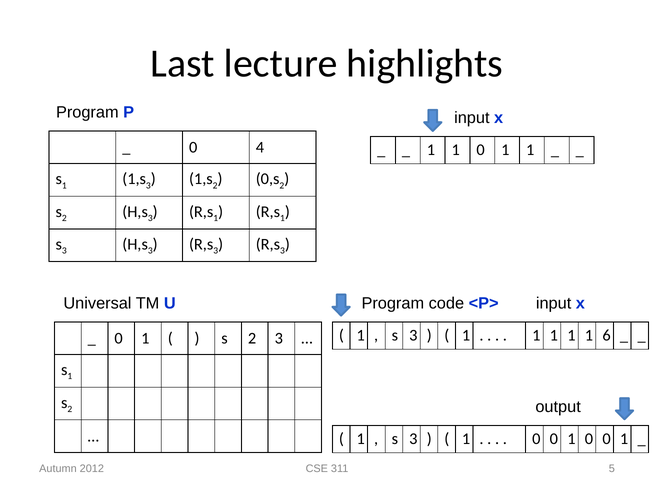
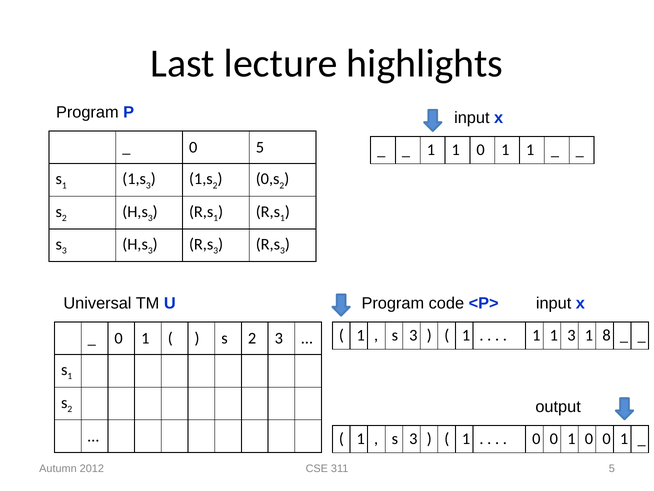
0 4: 4 -> 5
1 at (571, 335): 1 -> 3
6: 6 -> 8
